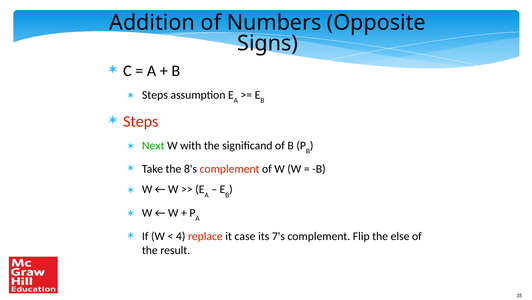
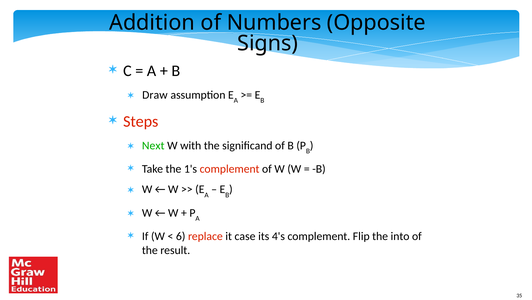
Steps at (155, 95): Steps -> Draw
8's: 8's -> 1's
4: 4 -> 6
7's: 7's -> 4's
else: else -> into
